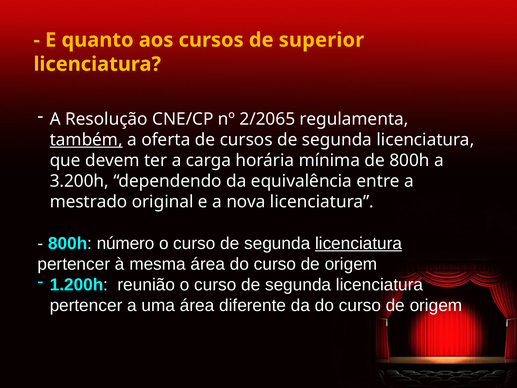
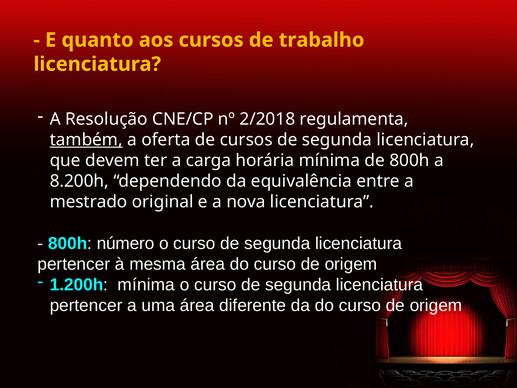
superior: superior -> trabalho
2/2065: 2/2065 -> 2/2018
3.200h: 3.200h -> 8.200h
licenciatura at (359, 243) underline: present -> none
1.200h reunião: reunião -> mínima
